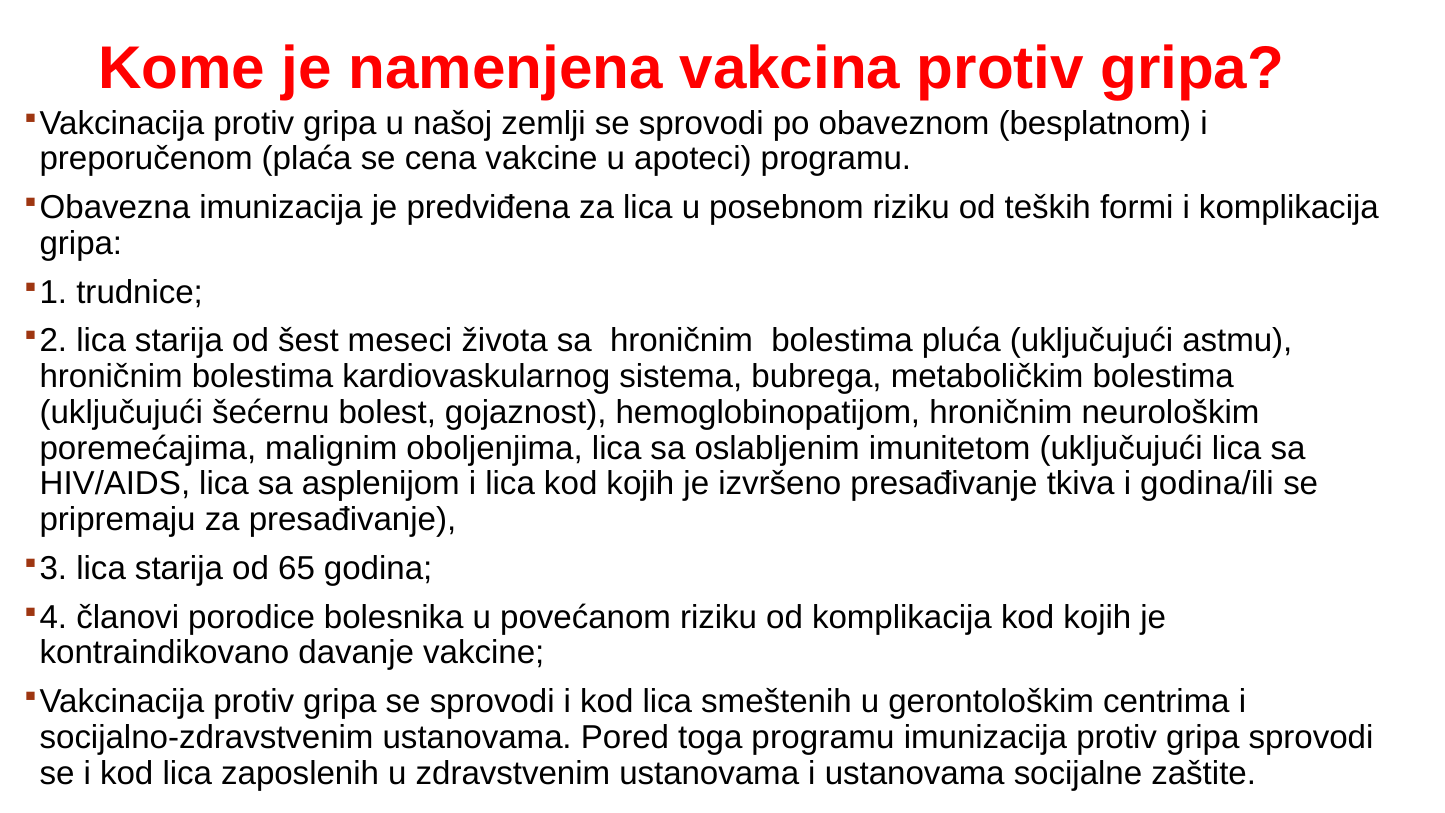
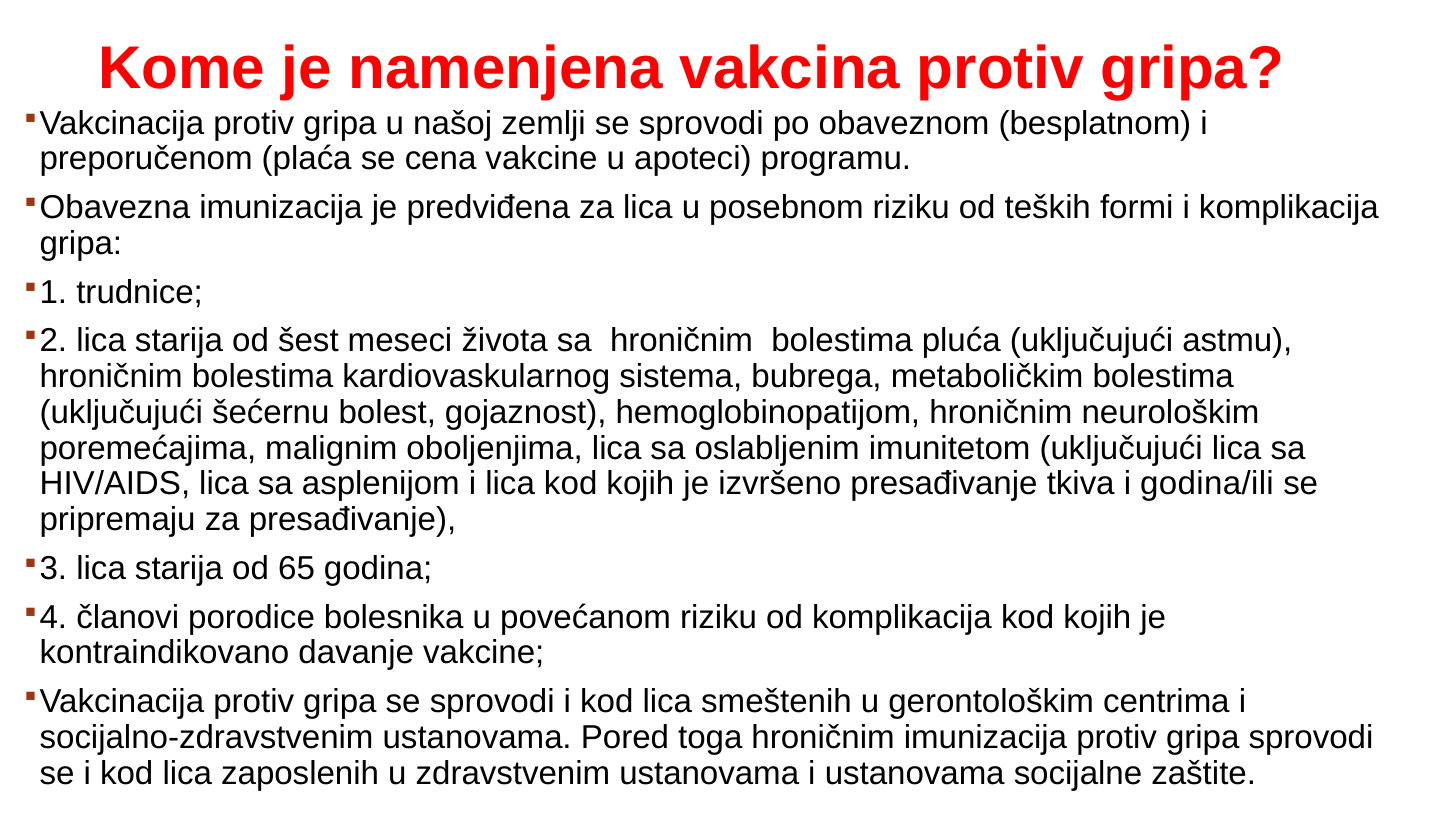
toga programu: programu -> hroničnim
